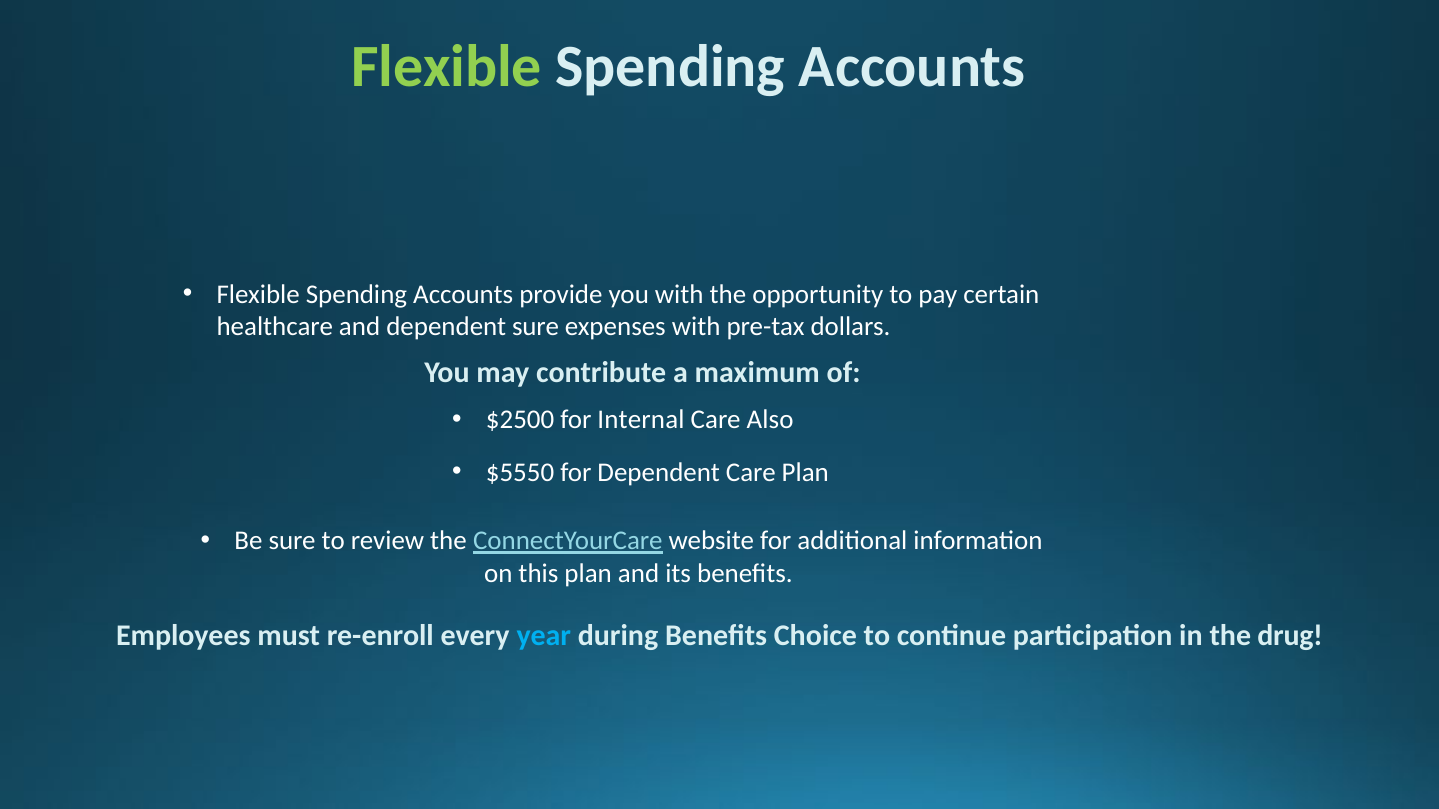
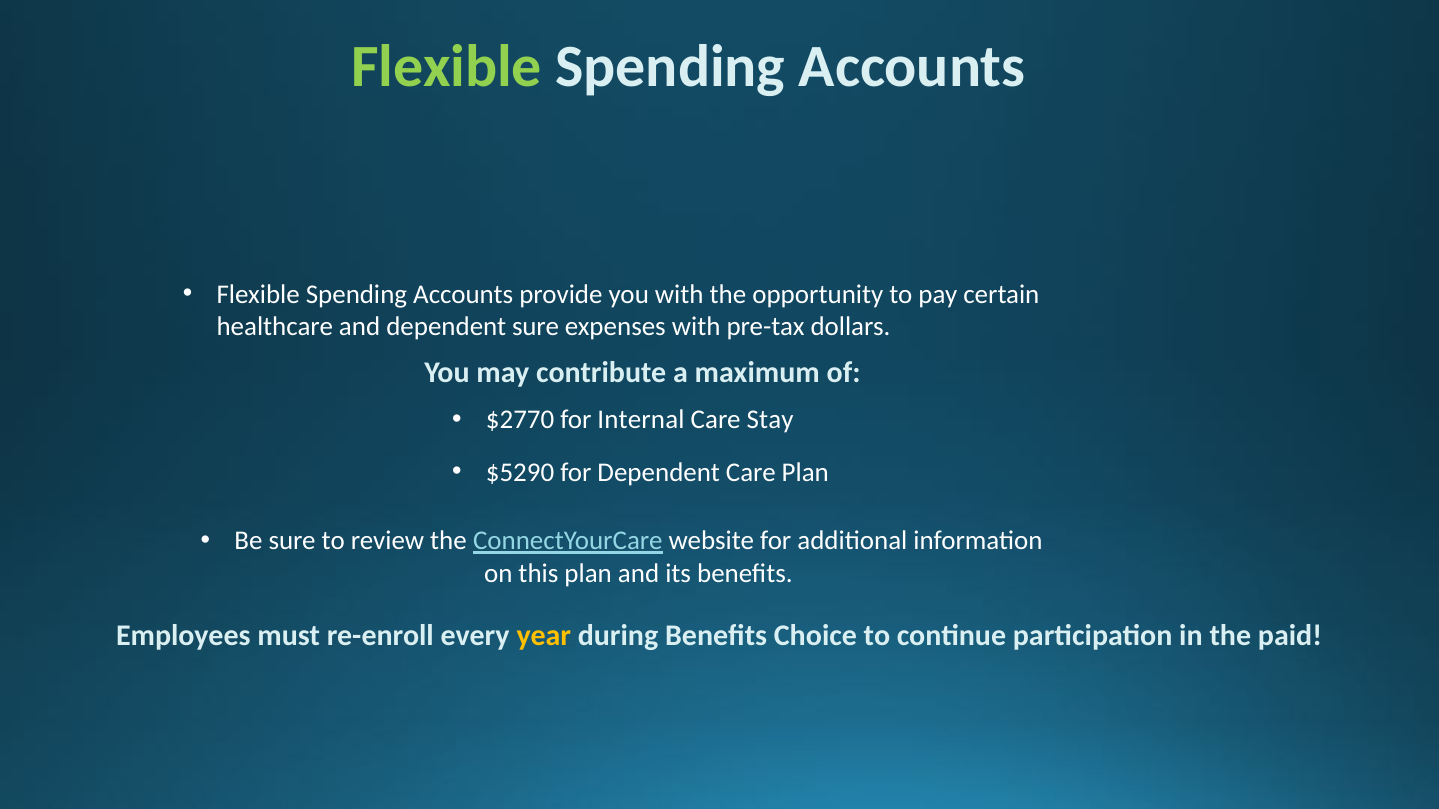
$2500: $2500 -> $2770
Also: Also -> Stay
$5550: $5550 -> $5290
year colour: light blue -> yellow
drug: drug -> paid
